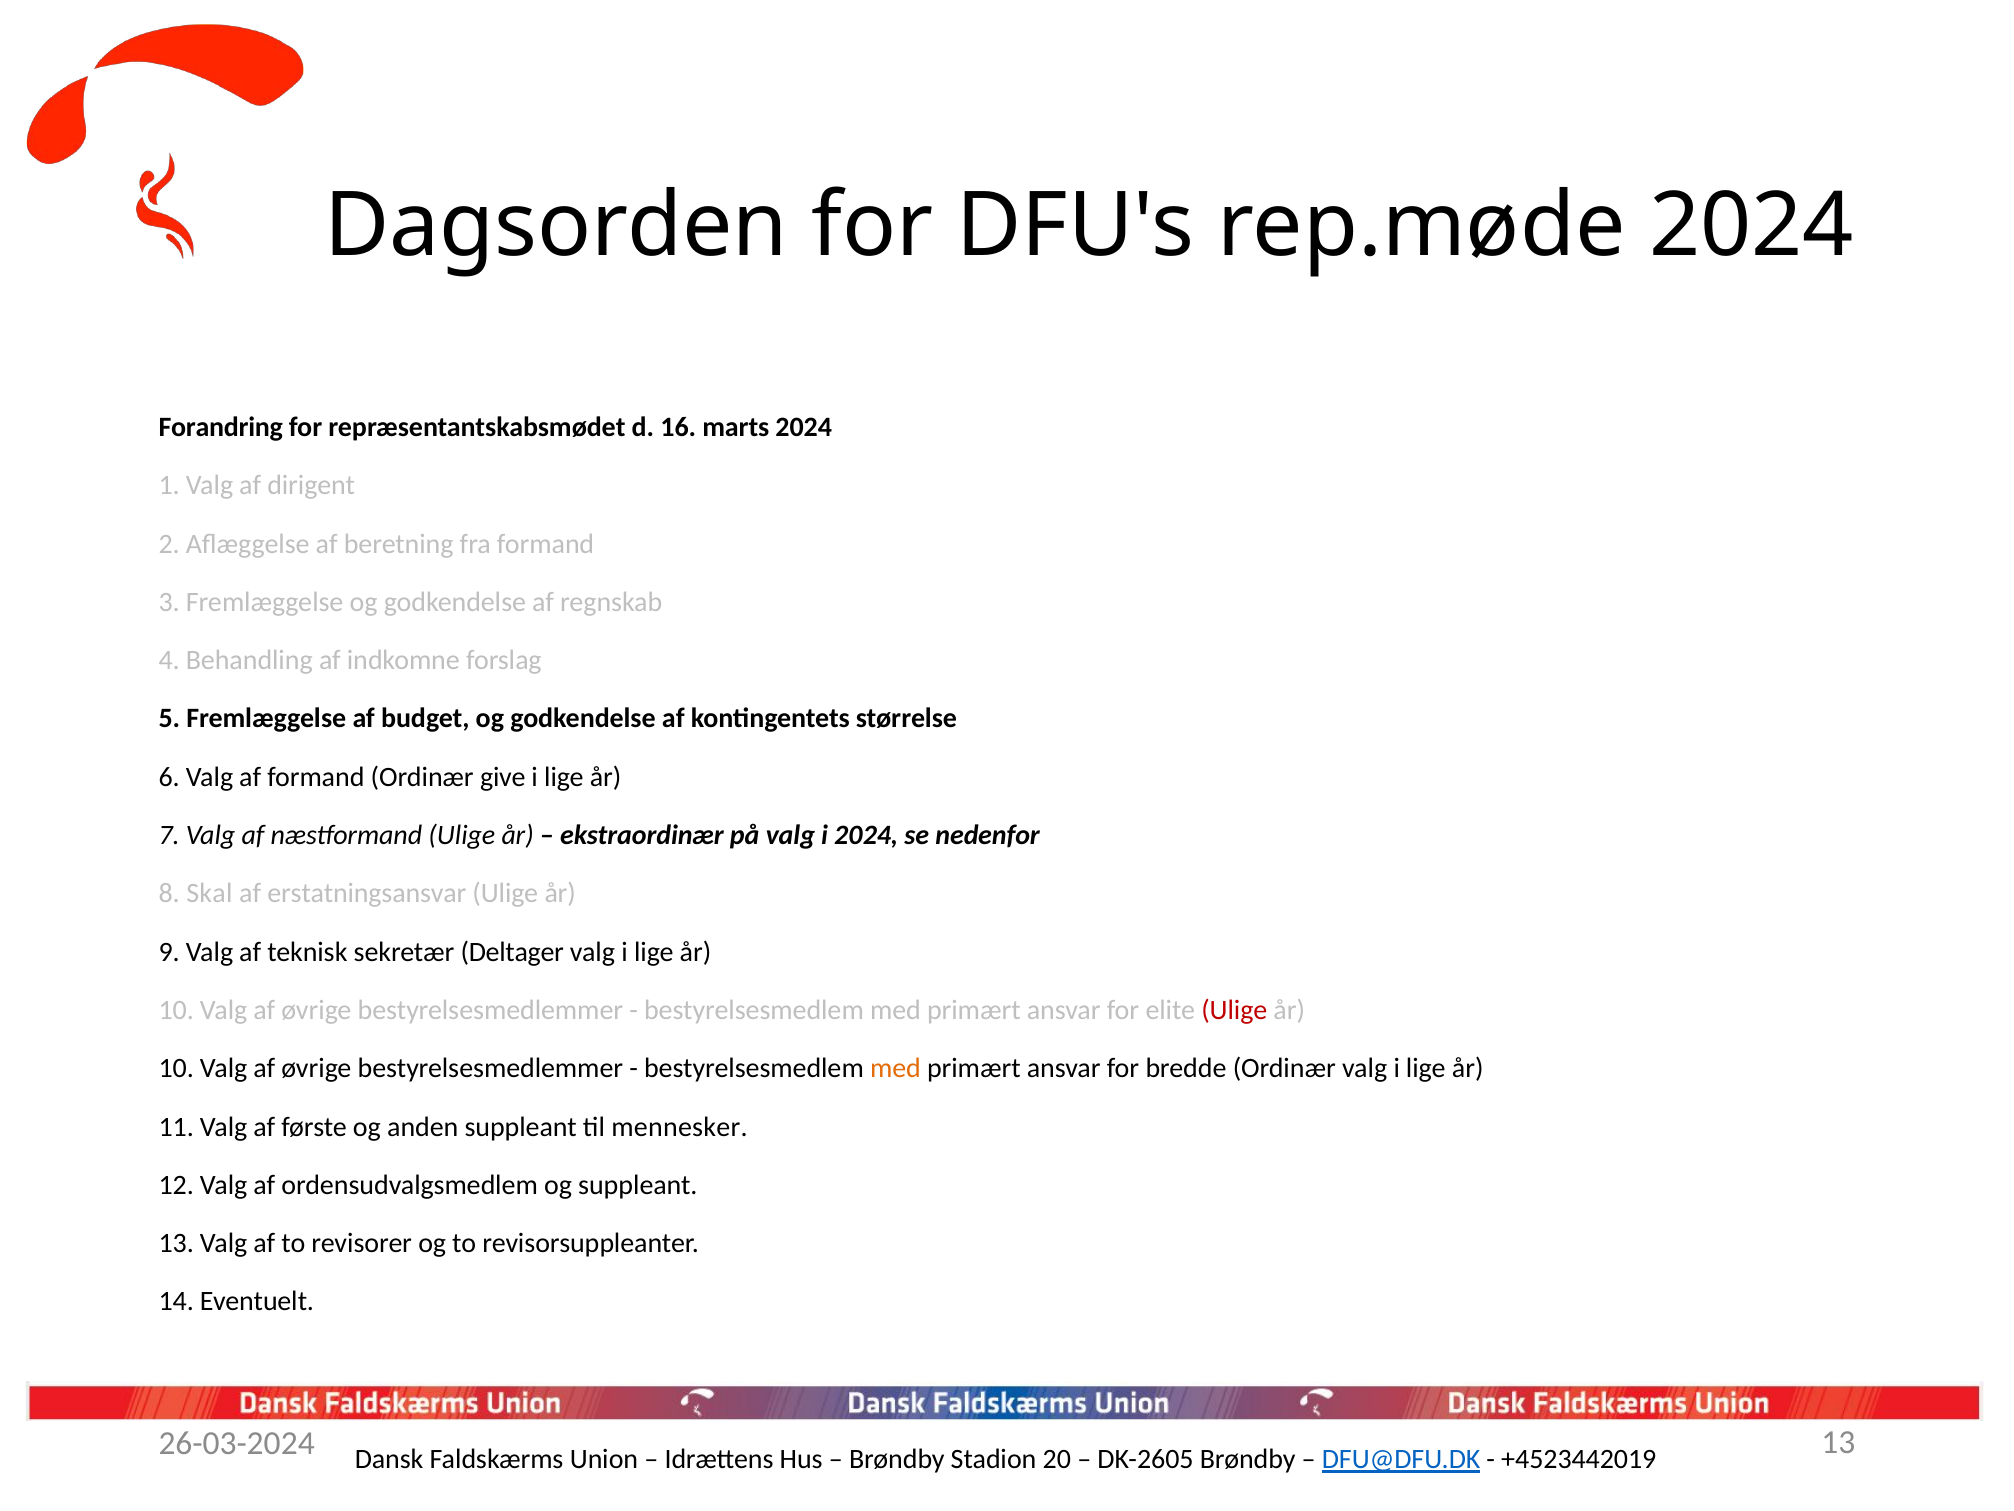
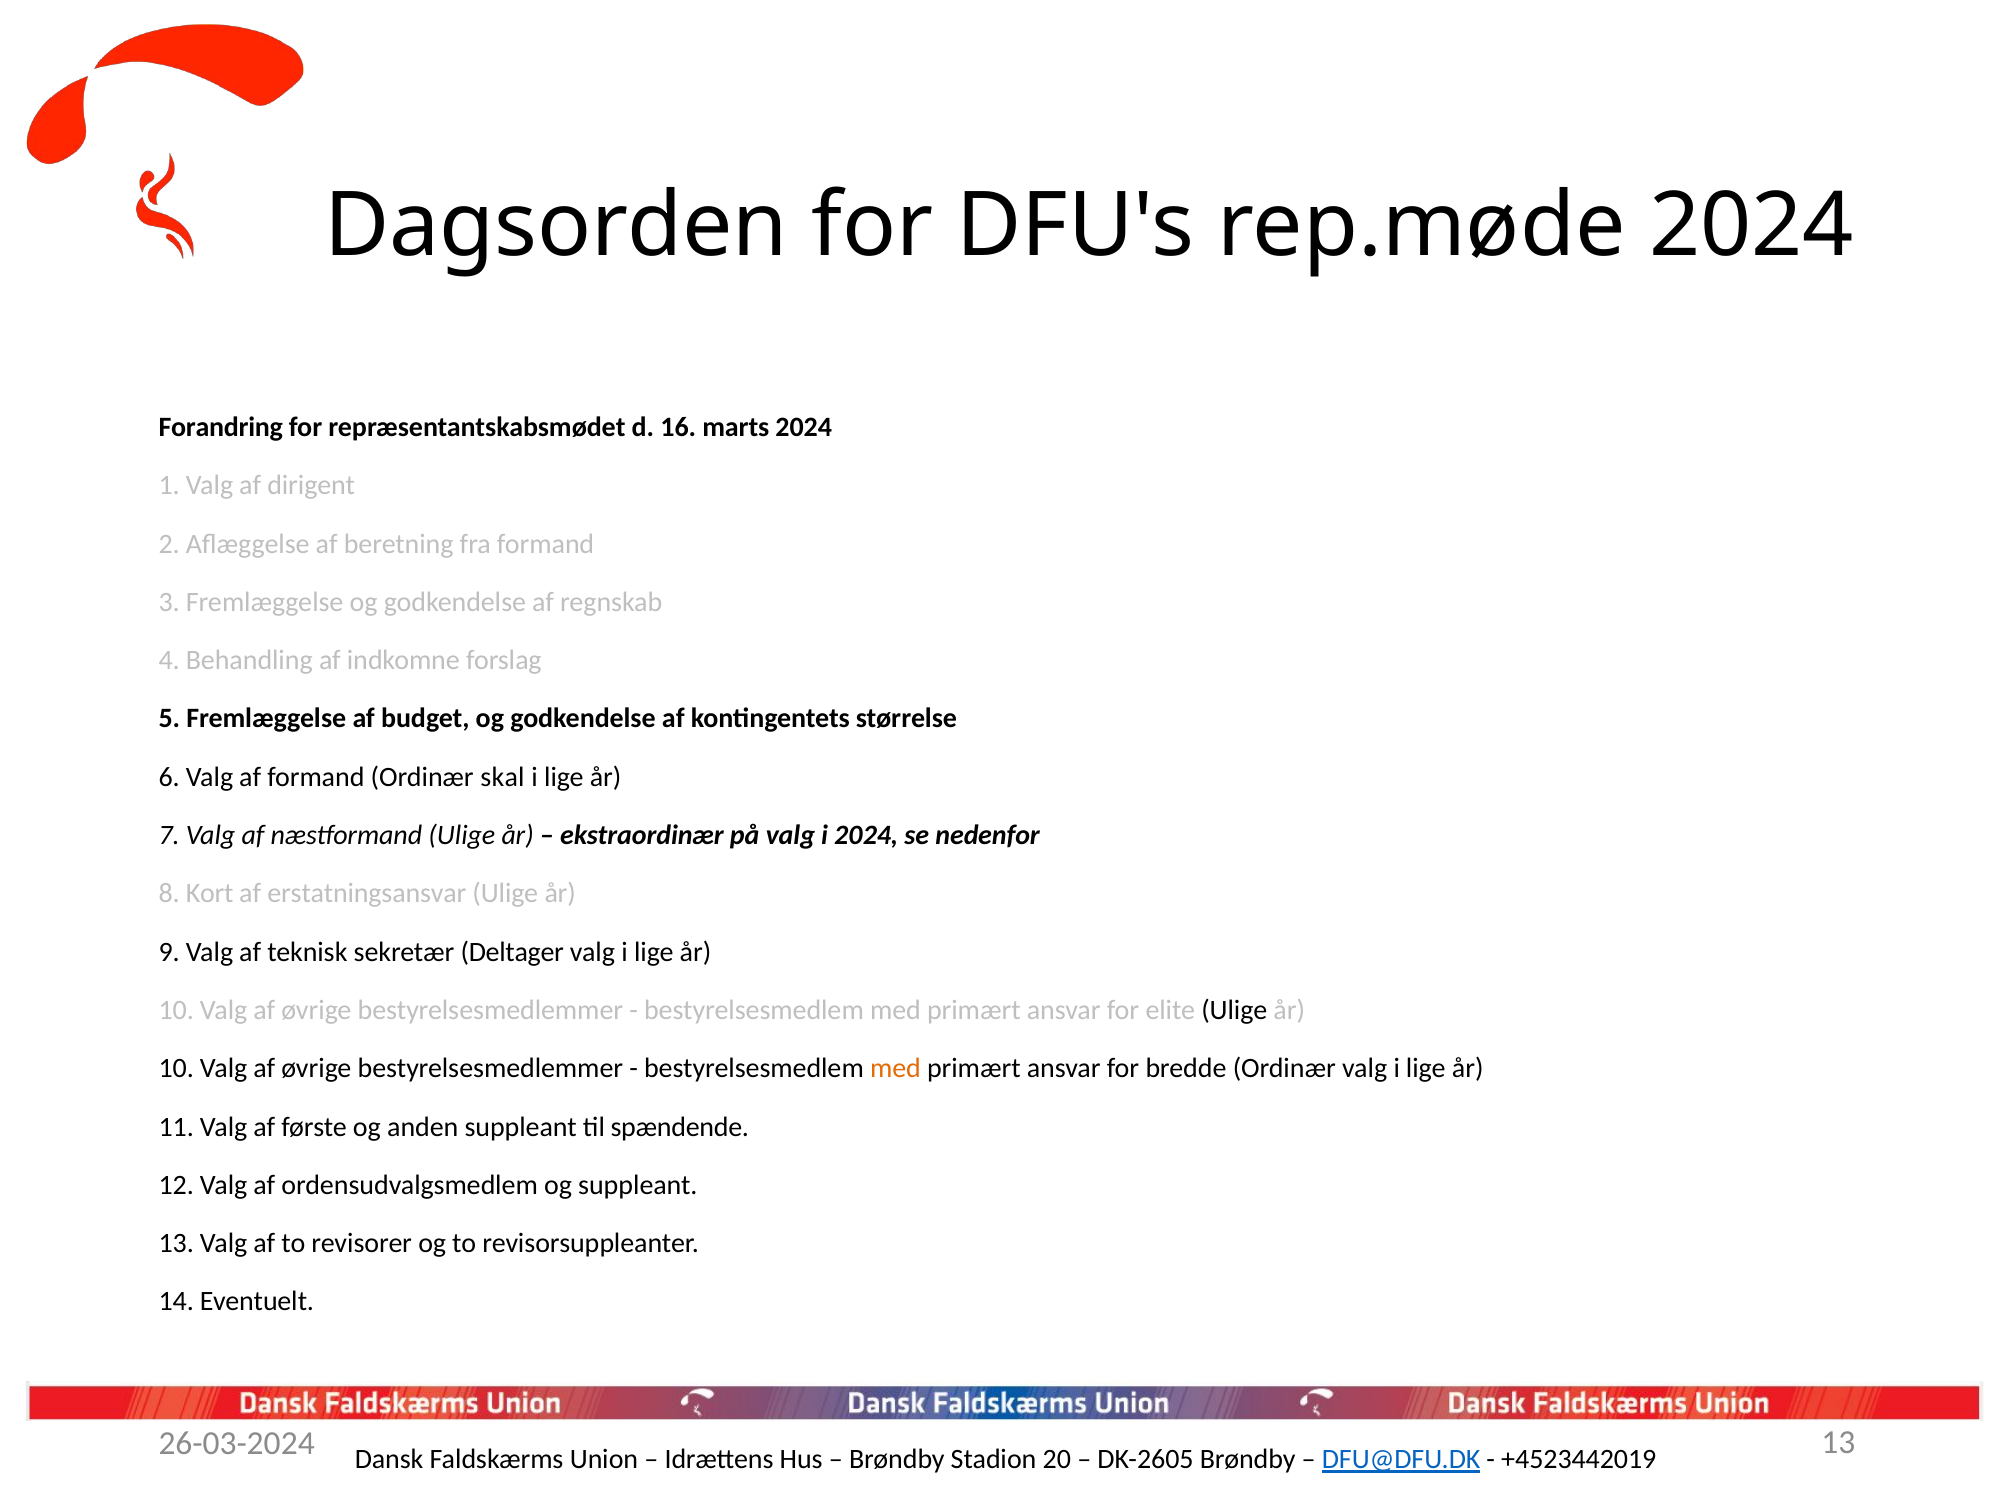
give: give -> skal
Skal: Skal -> Kort
Ulige at (1234, 1010) colour: red -> black
mennesker: mennesker -> spændende
